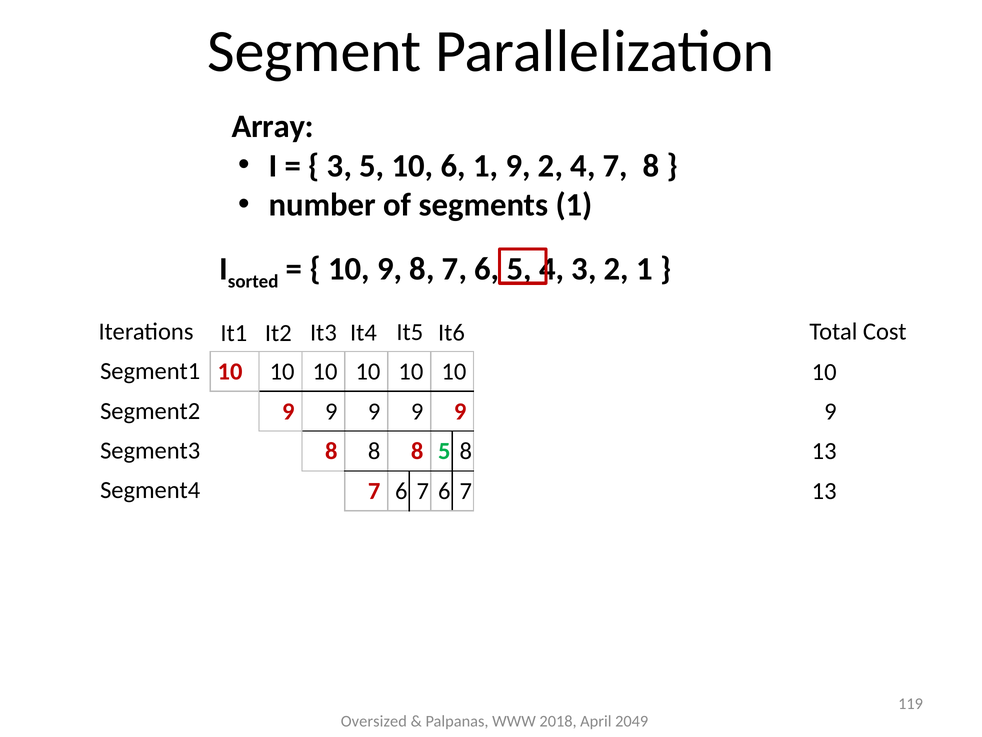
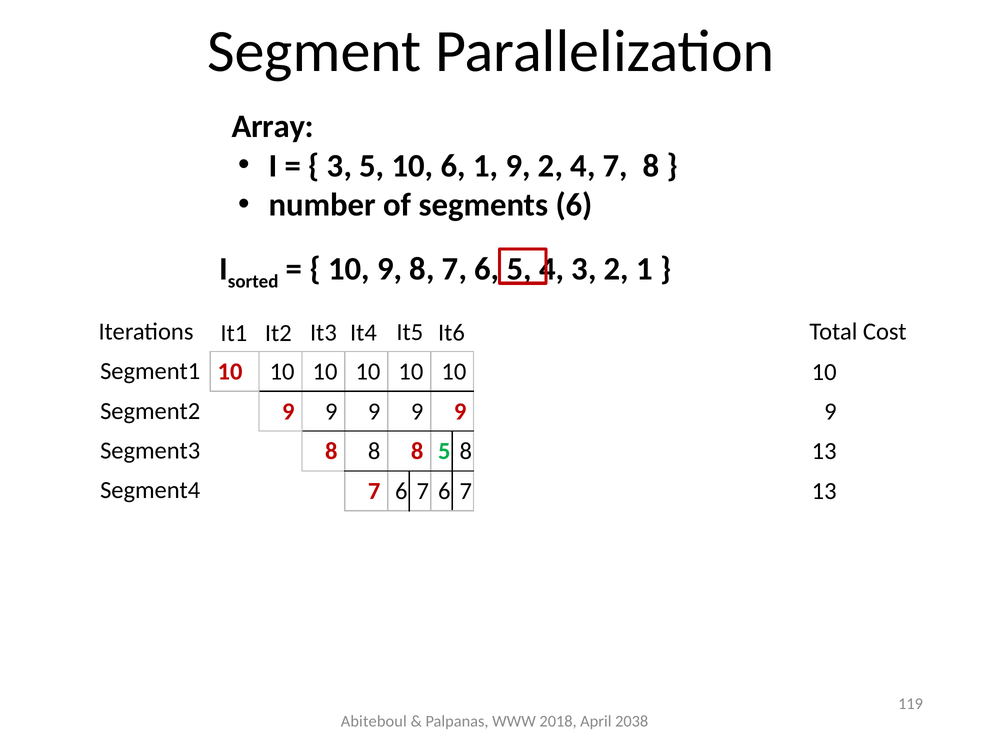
segments 1: 1 -> 6
Oversized: Oversized -> Abiteboul
2049: 2049 -> 2038
